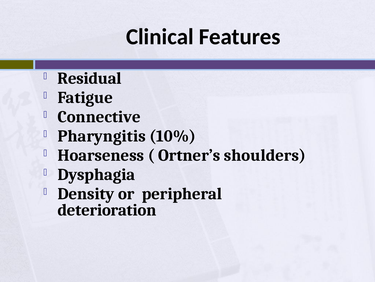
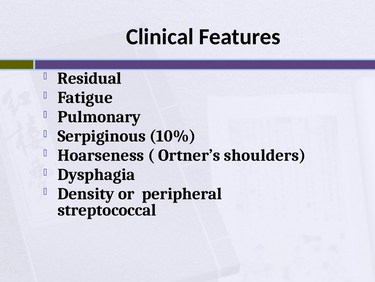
Connective: Connective -> Pulmonary
Pharyngitis: Pharyngitis -> Serpiginous
deterioration: deterioration -> streptococcal
